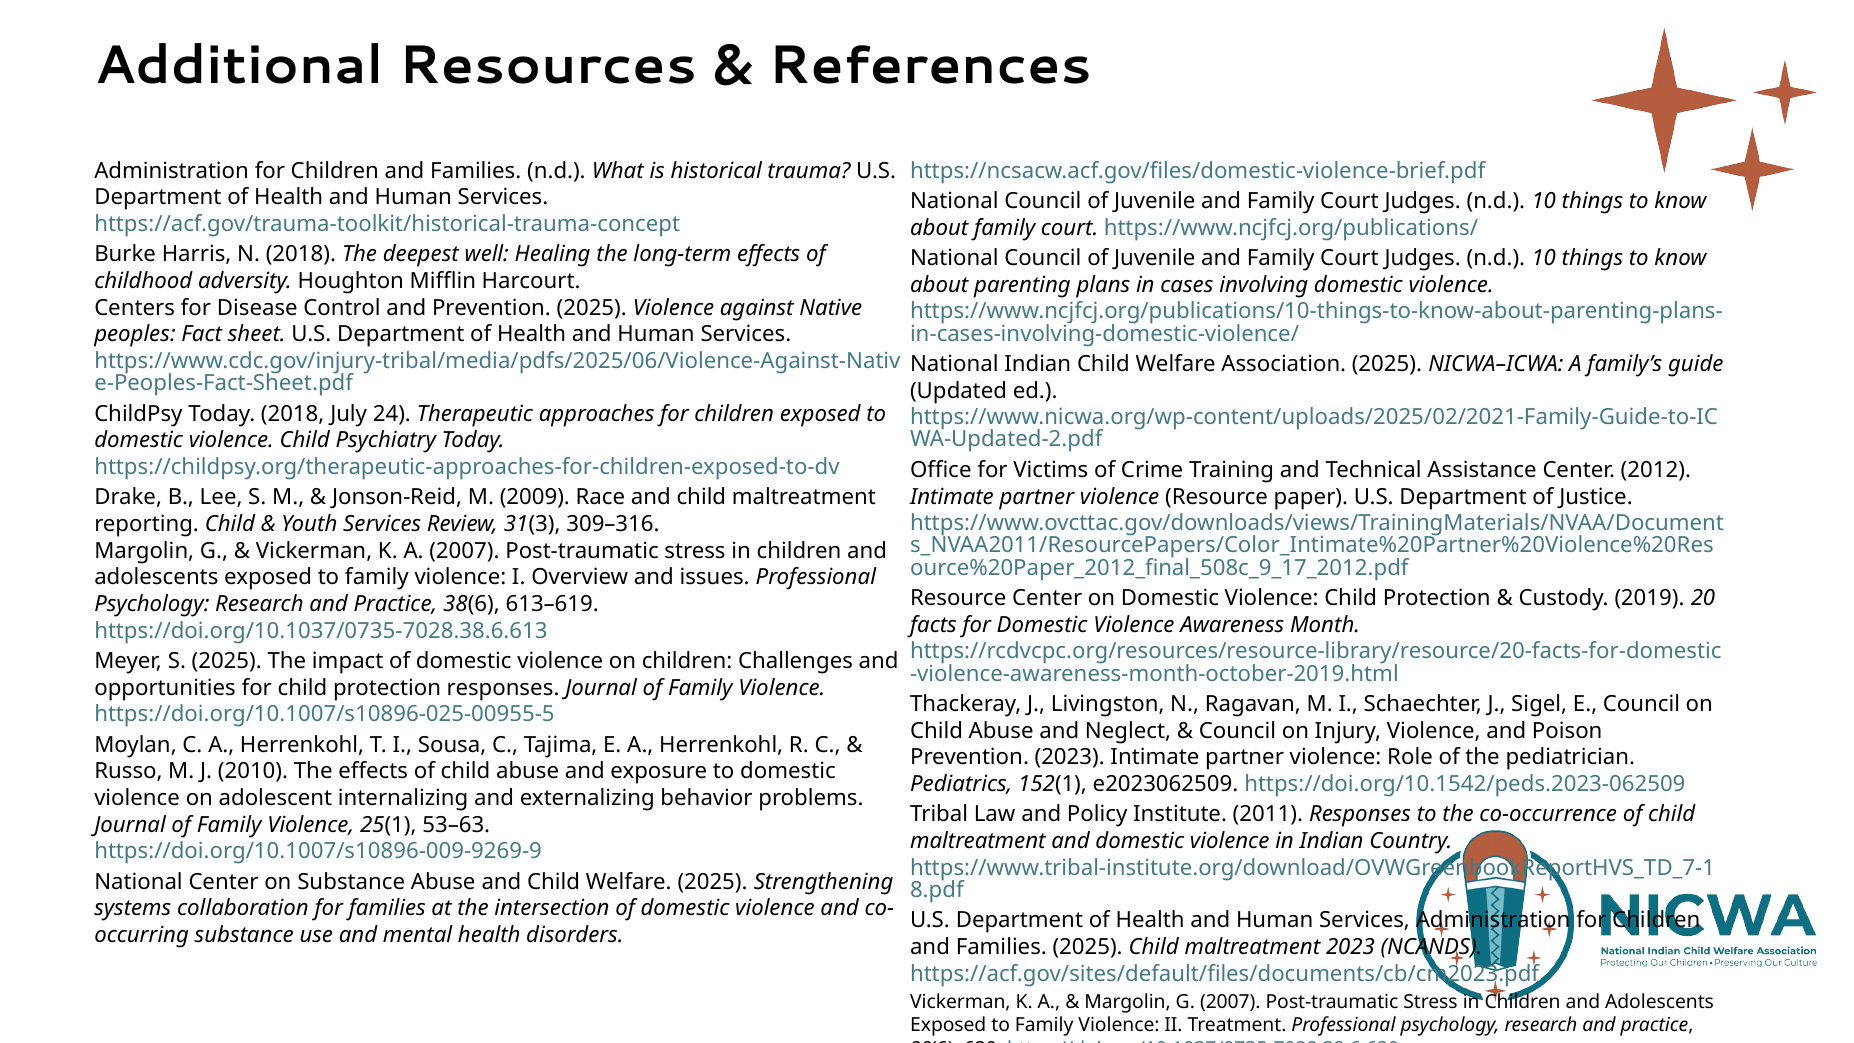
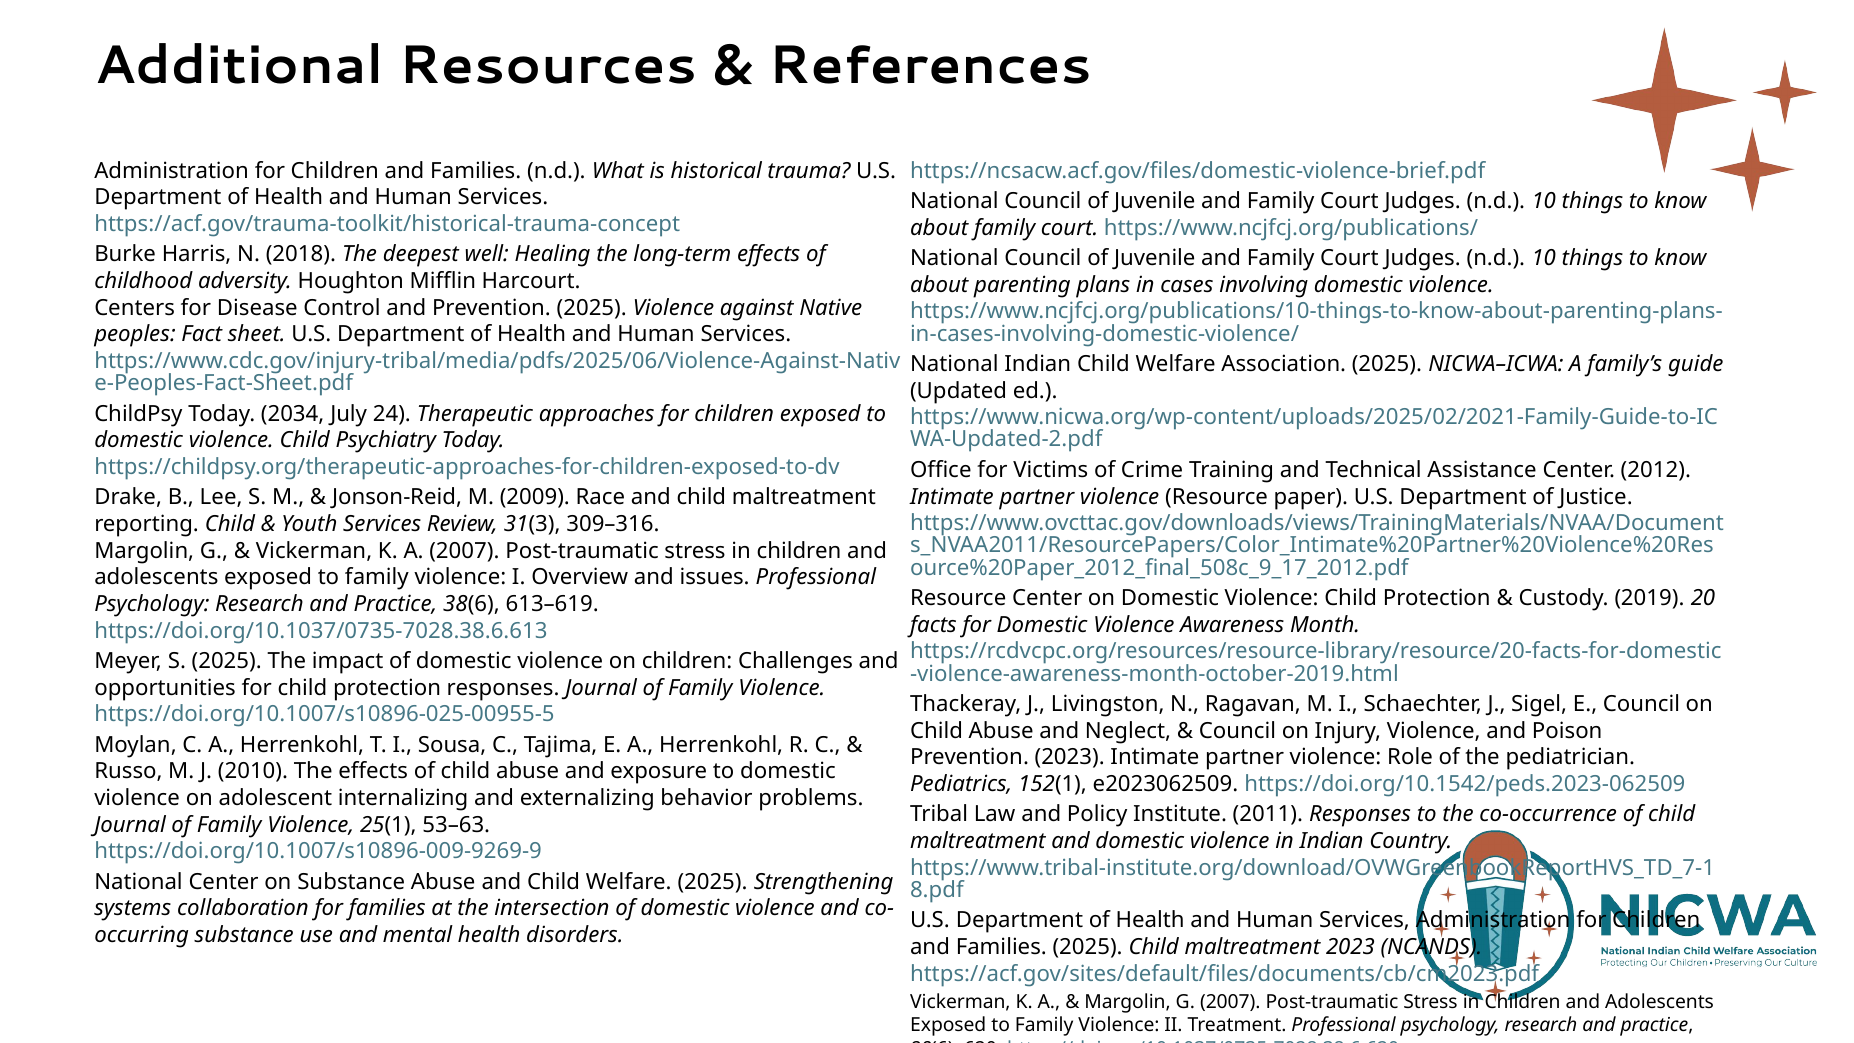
Today 2018: 2018 -> 2034
